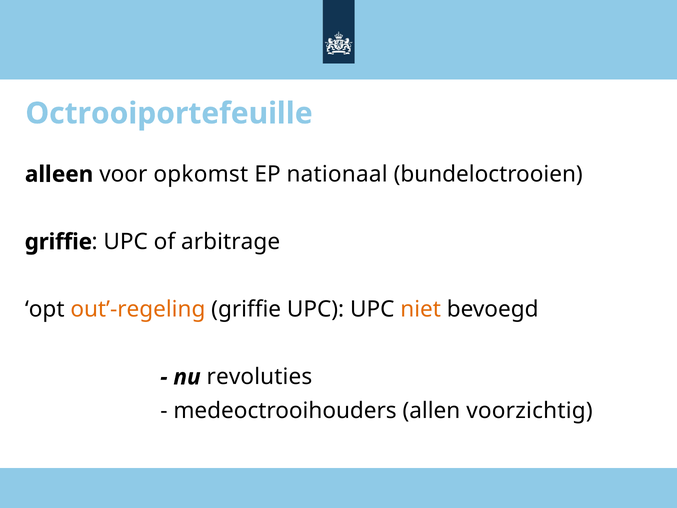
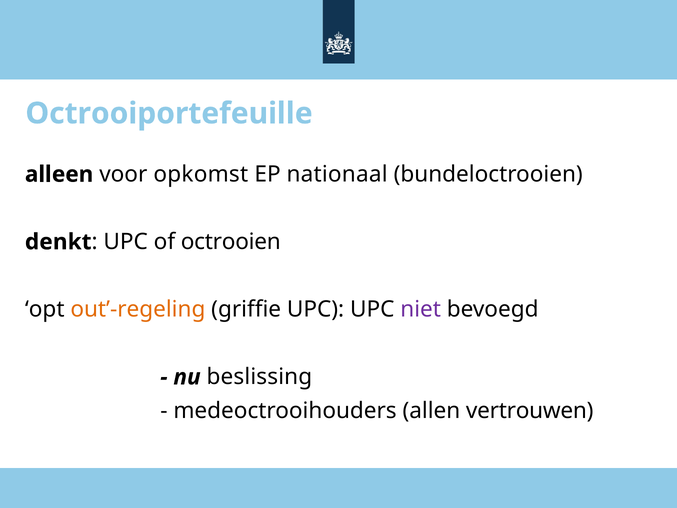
griffie at (58, 242): griffie -> denkt
arbitrage: arbitrage -> octrooien
niet colour: orange -> purple
revoluties: revoluties -> beslissing
voorzichtig: voorzichtig -> vertrouwen
